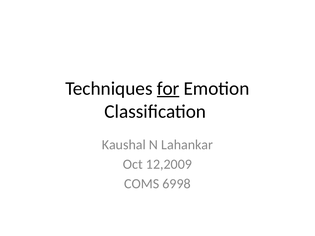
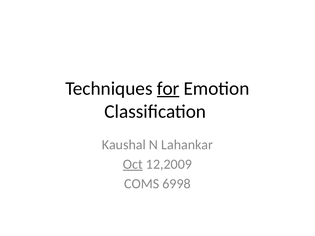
Oct underline: none -> present
